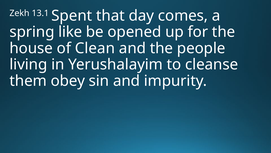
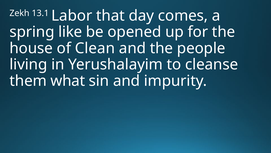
Spent: Spent -> Labor
obey: obey -> what
